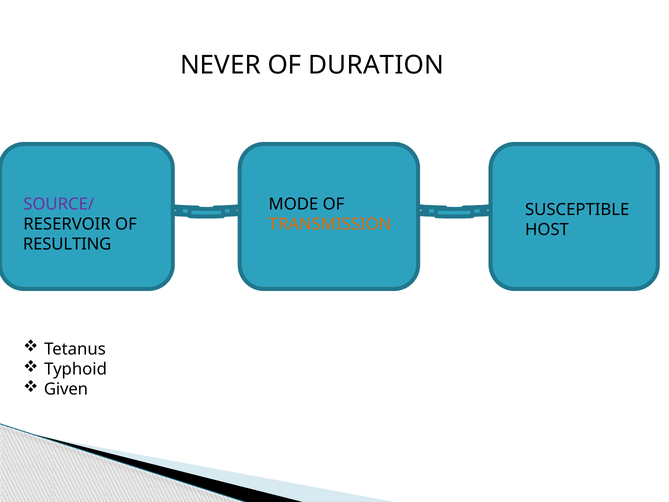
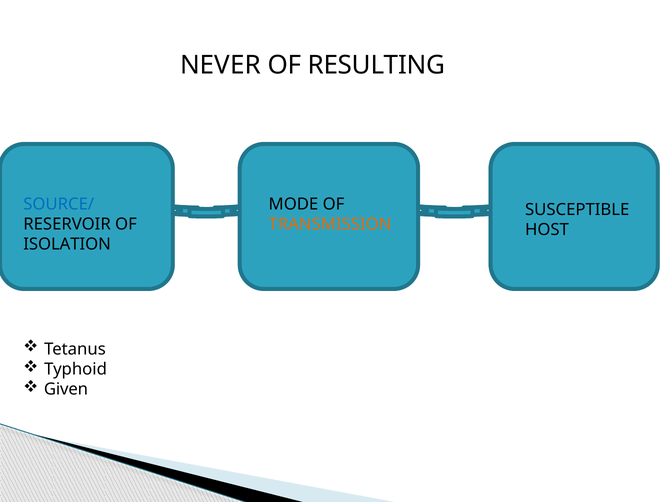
DURATION: DURATION -> RESULTING
SOURCE/ colour: purple -> blue
RESULTING: RESULTING -> ISOLATION
